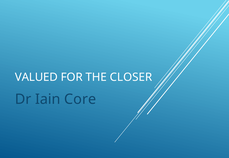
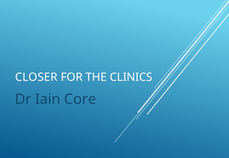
VALUED: VALUED -> CLOSER
CLOSER: CLOSER -> CLINICS
